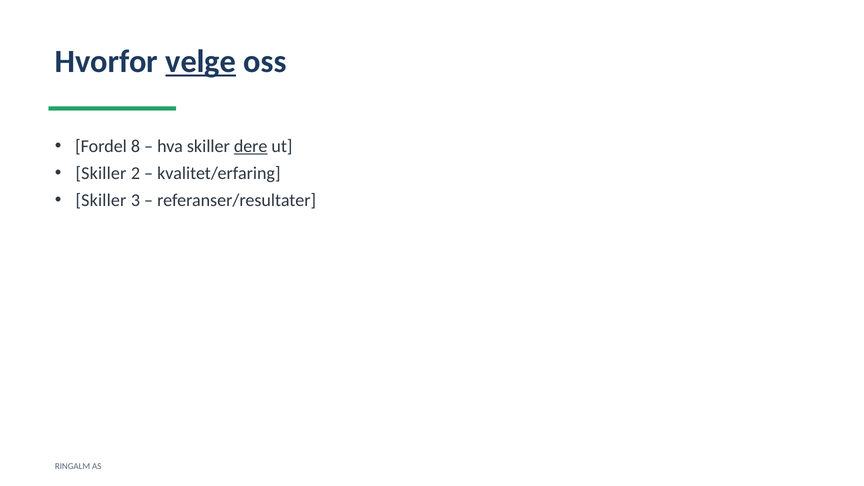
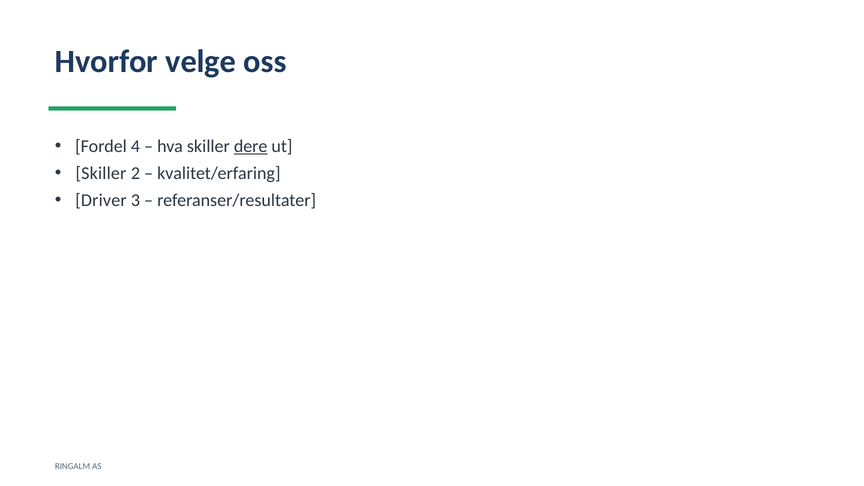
velge underline: present -> none
8: 8 -> 4
Skiller at (101, 200): Skiller -> Driver
